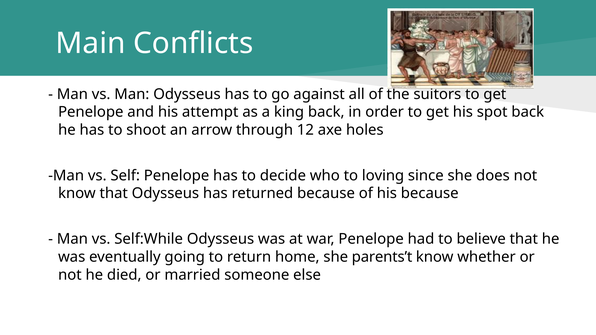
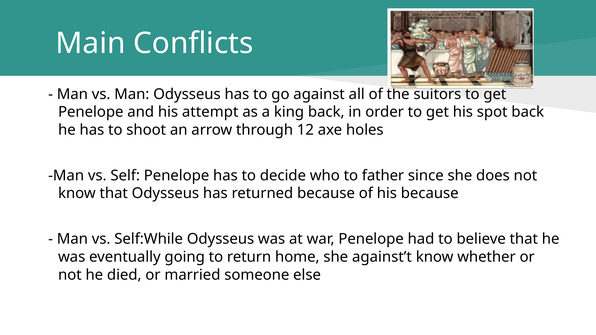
loving: loving -> father
parents’t: parents’t -> against’t
